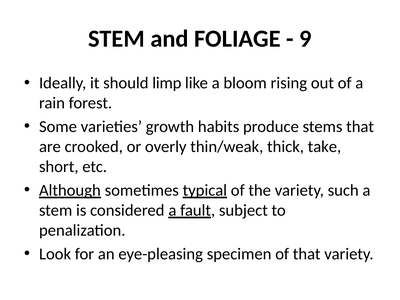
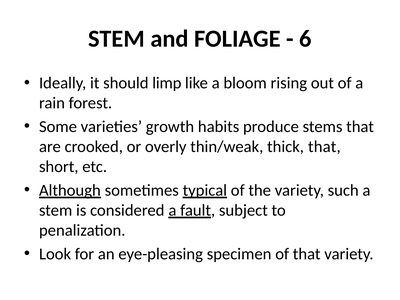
9: 9 -> 6
thick take: take -> that
